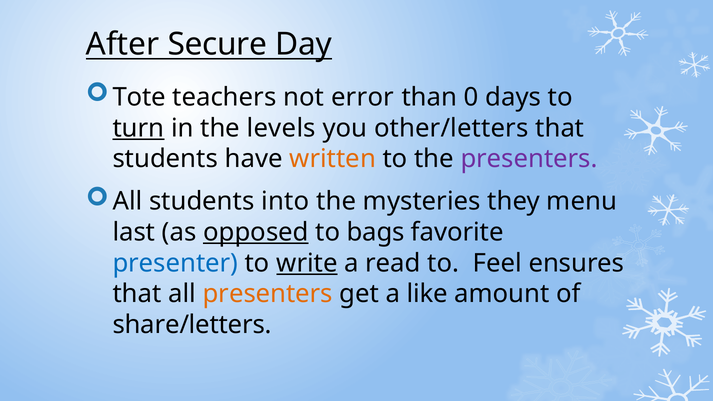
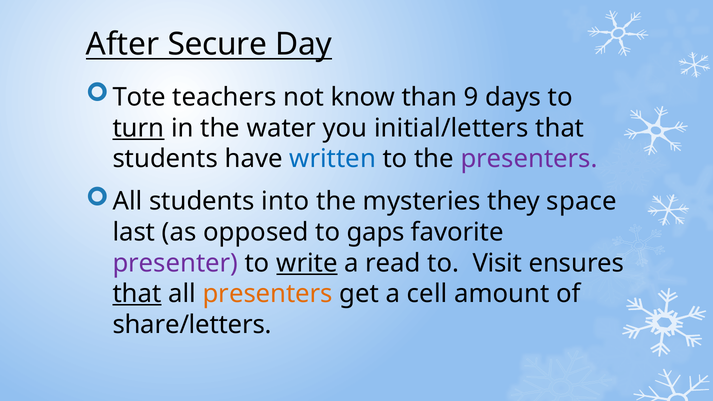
error: error -> know
0: 0 -> 9
levels: levels -> water
other/letters: other/letters -> initial/letters
written colour: orange -> blue
menu: menu -> space
opposed underline: present -> none
bags: bags -> gaps
presenter colour: blue -> purple
Feel: Feel -> Visit
that at (137, 294) underline: none -> present
like: like -> cell
